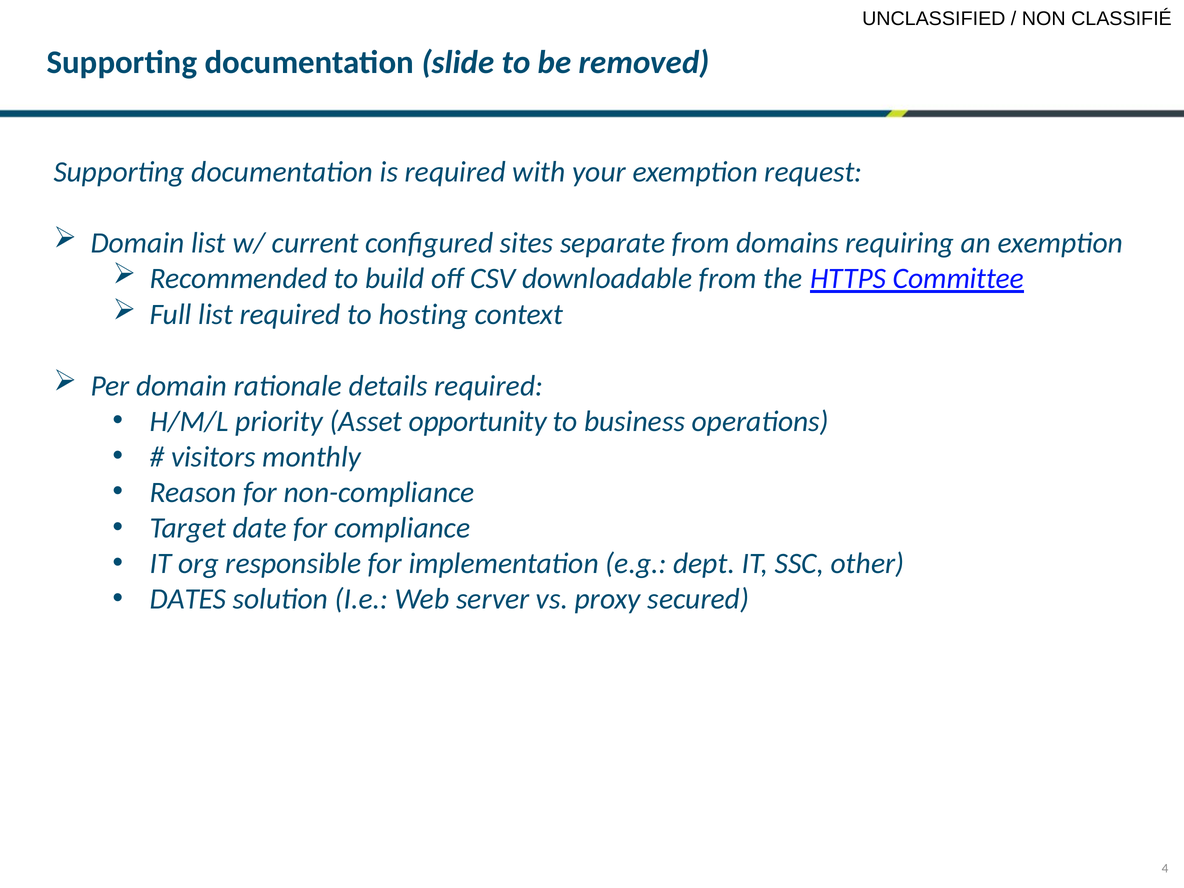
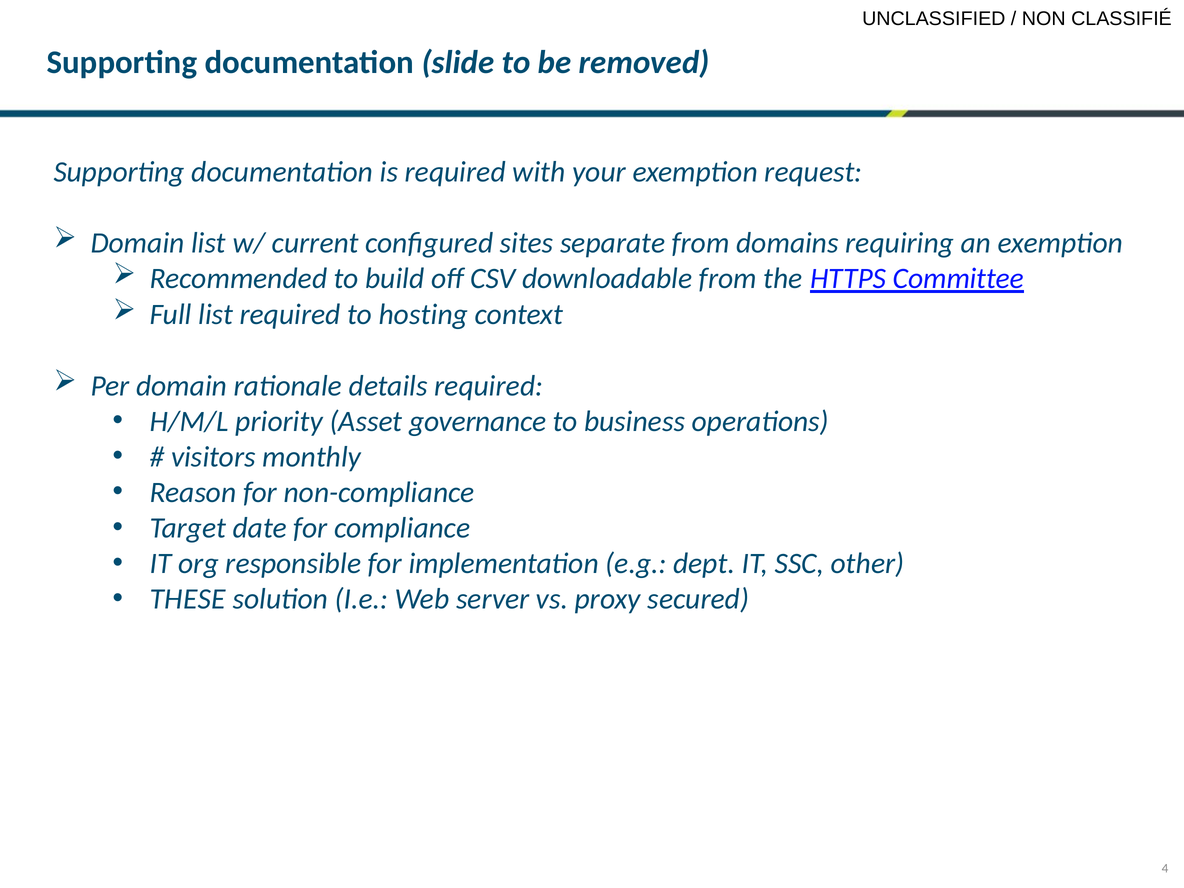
opportunity: opportunity -> governance
DATES: DATES -> THESE
